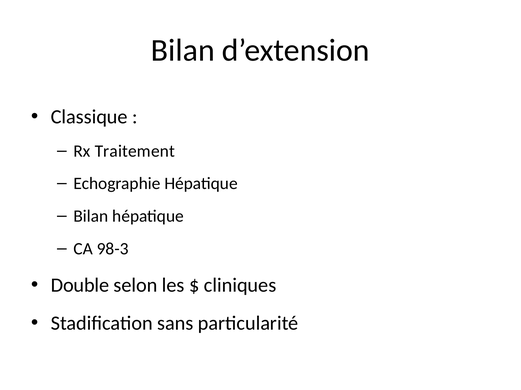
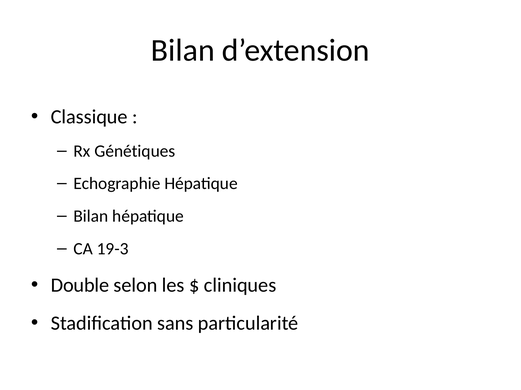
Traitement: Traitement -> Génétiques
98-3: 98-3 -> 19-3
